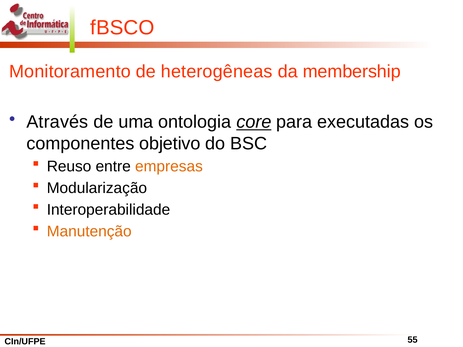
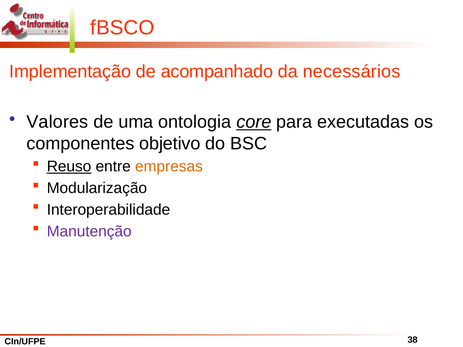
Monitoramento: Monitoramento -> Implementação
heterogêneas: heterogêneas -> acompanhado
membership: membership -> necessários
Através: Através -> Valores
Reuso underline: none -> present
Manutenção colour: orange -> purple
55: 55 -> 38
